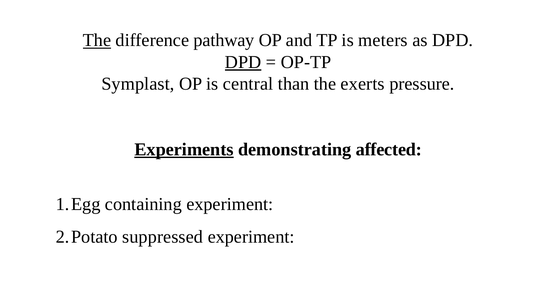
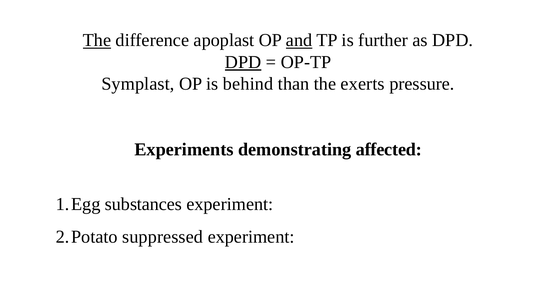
pathway: pathway -> apoplast
and underline: none -> present
meters: meters -> further
central: central -> behind
Experiments underline: present -> none
containing: containing -> substances
